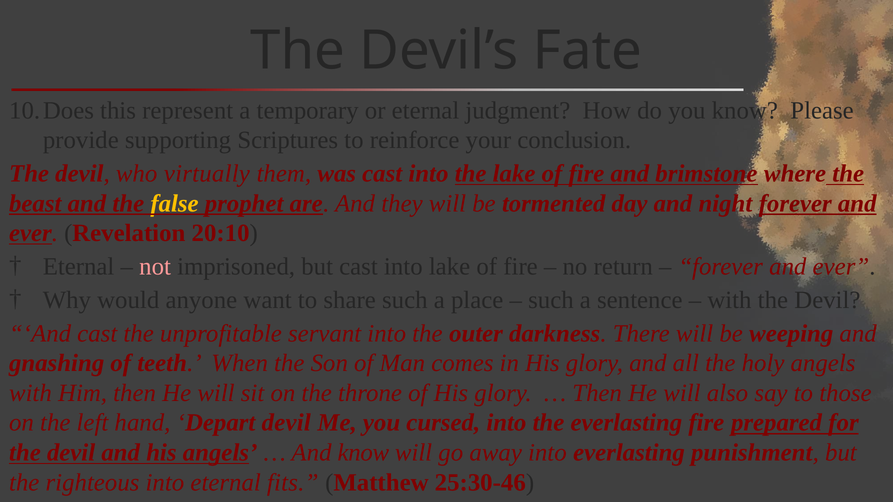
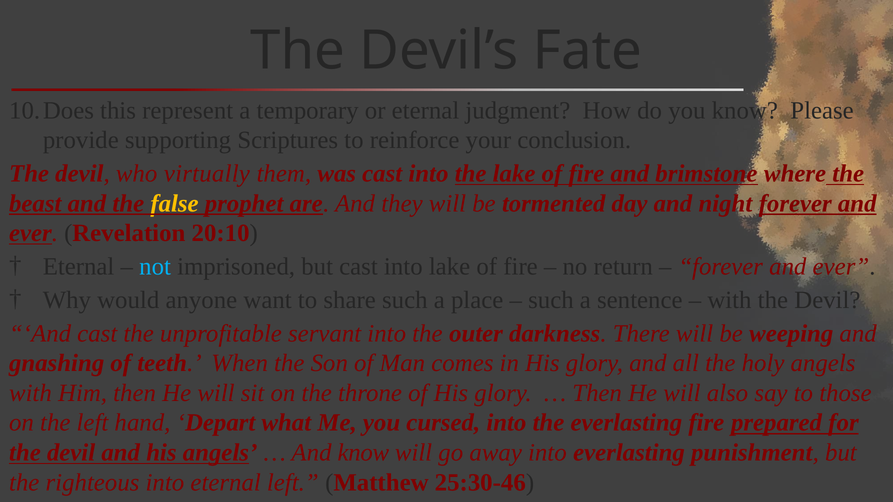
not colour: pink -> light blue
Depart devil: devil -> what
eternal fits: fits -> left
